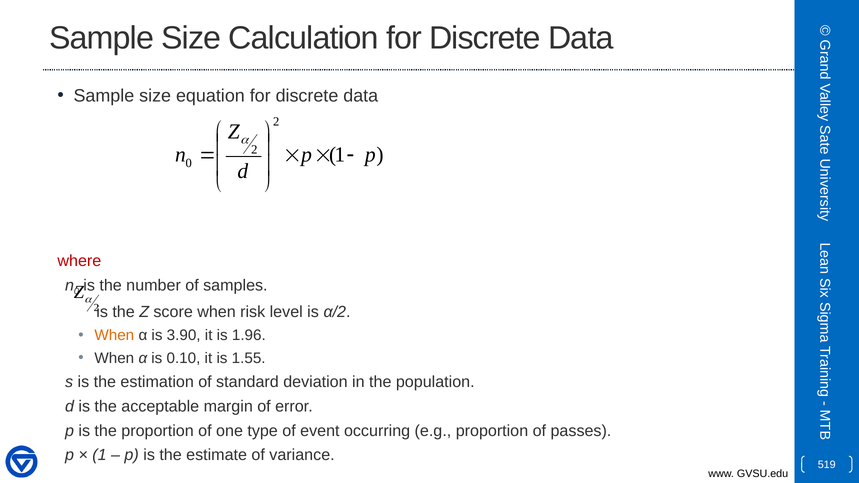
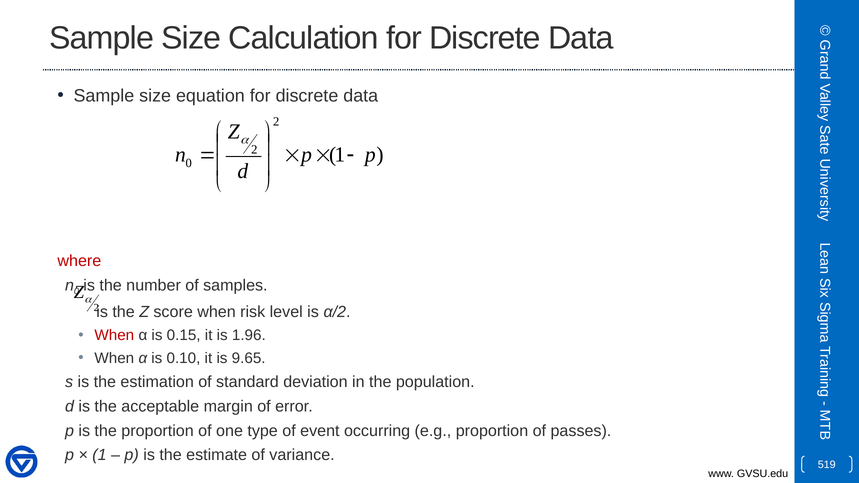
When at (114, 335) colour: orange -> red
3.90: 3.90 -> 0.15
1.55: 1.55 -> 9.65
